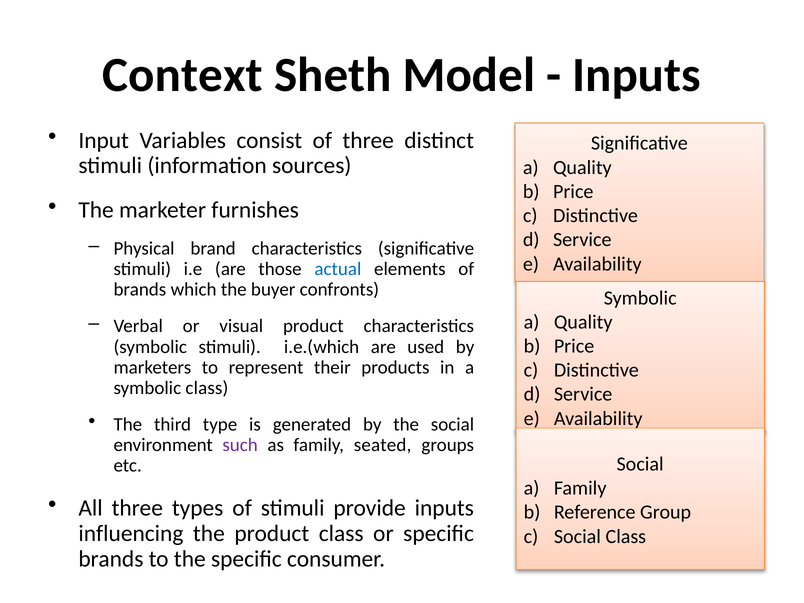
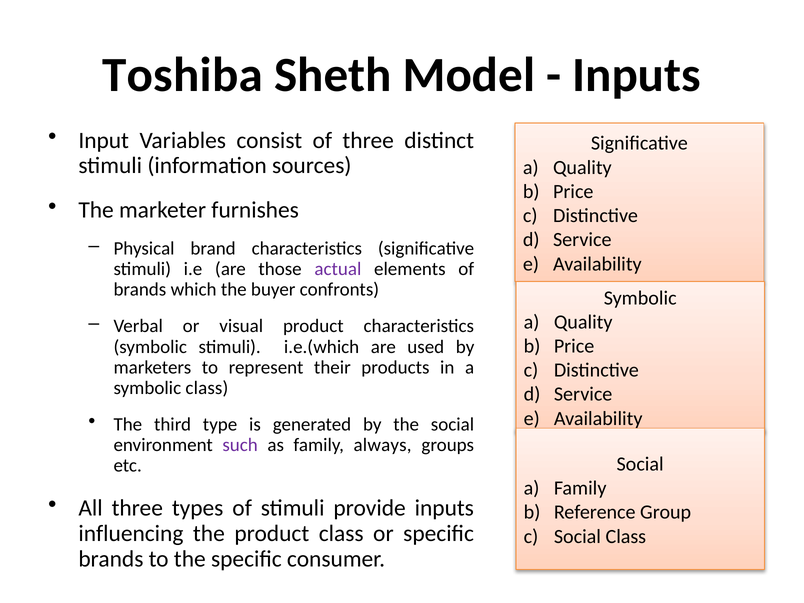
Context: Context -> Toshiba
actual colour: blue -> purple
seated: seated -> always
